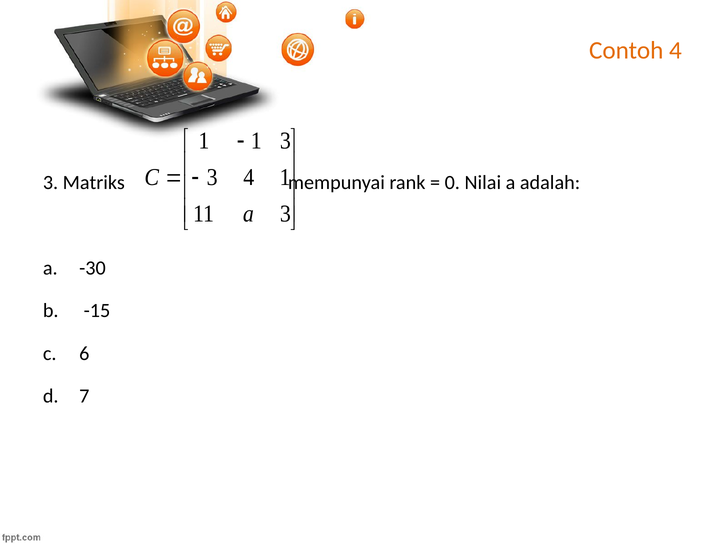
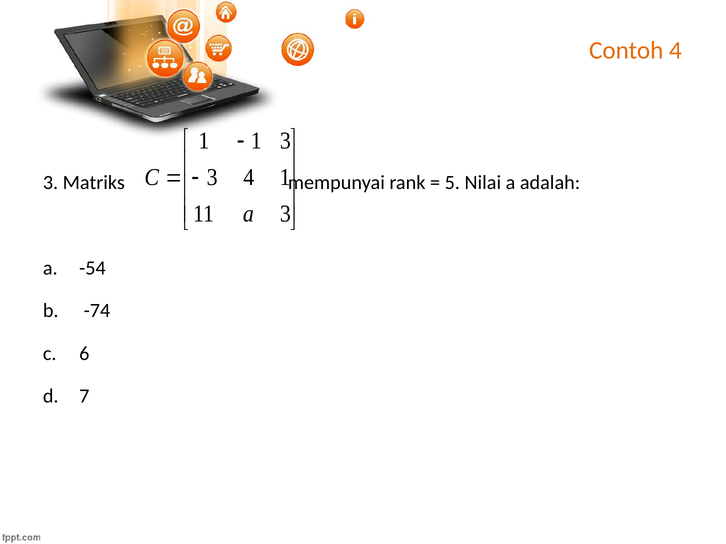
0: 0 -> 5
-30: -30 -> -54
-15: -15 -> -74
